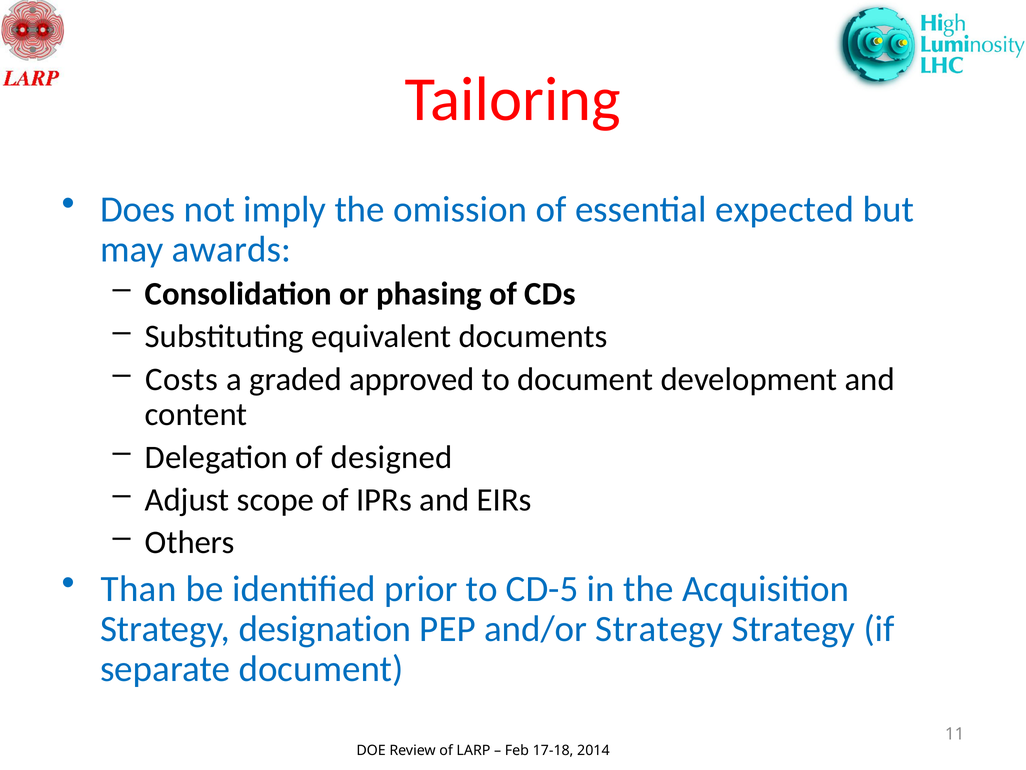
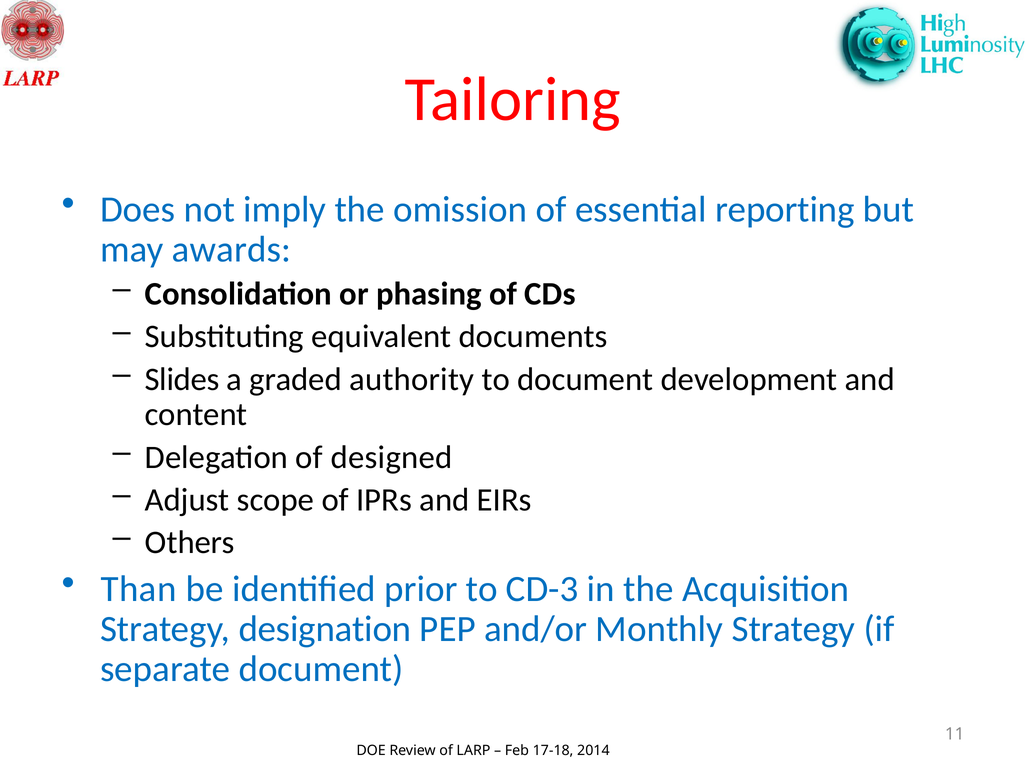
expected: expected -> reporting
Costs: Costs -> Slides
approved: approved -> authority
CD-5: CD-5 -> CD-3
and/or Strategy: Strategy -> Monthly
